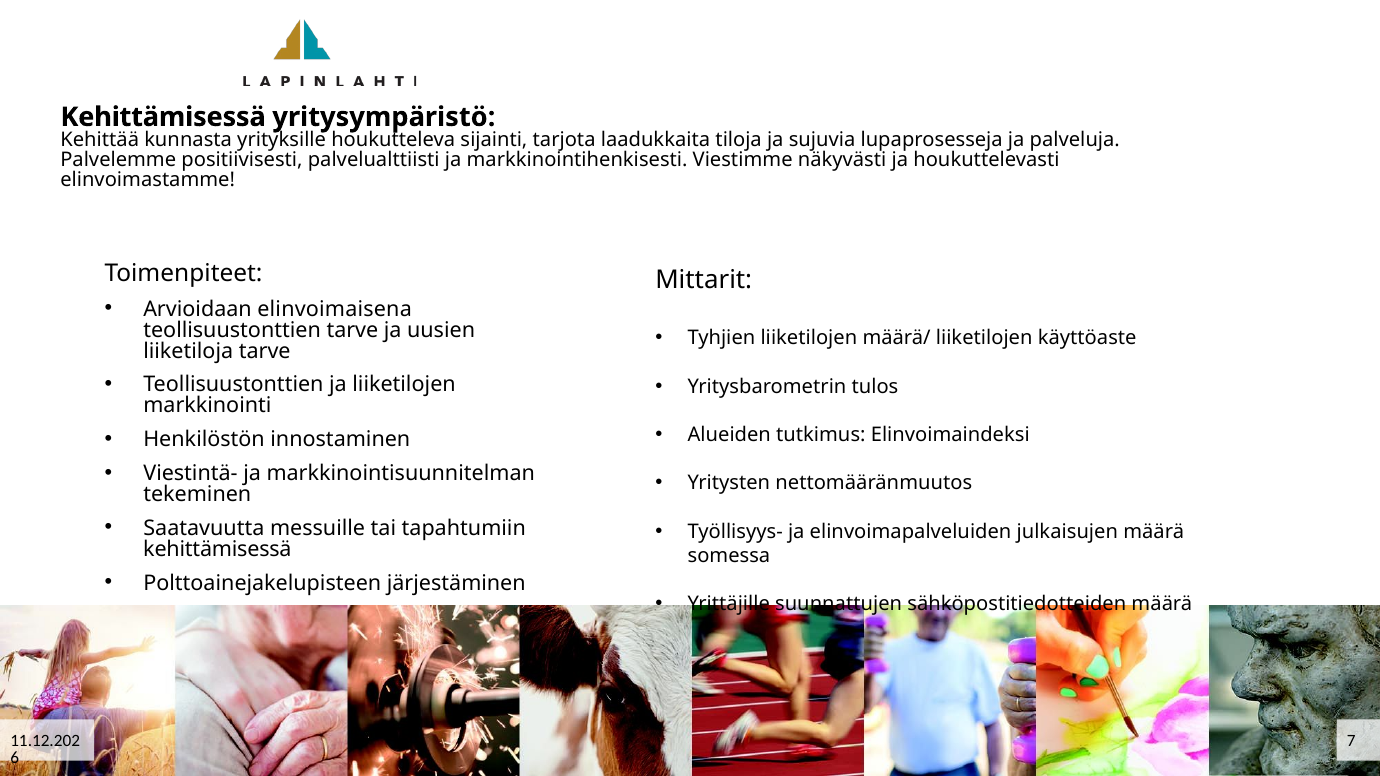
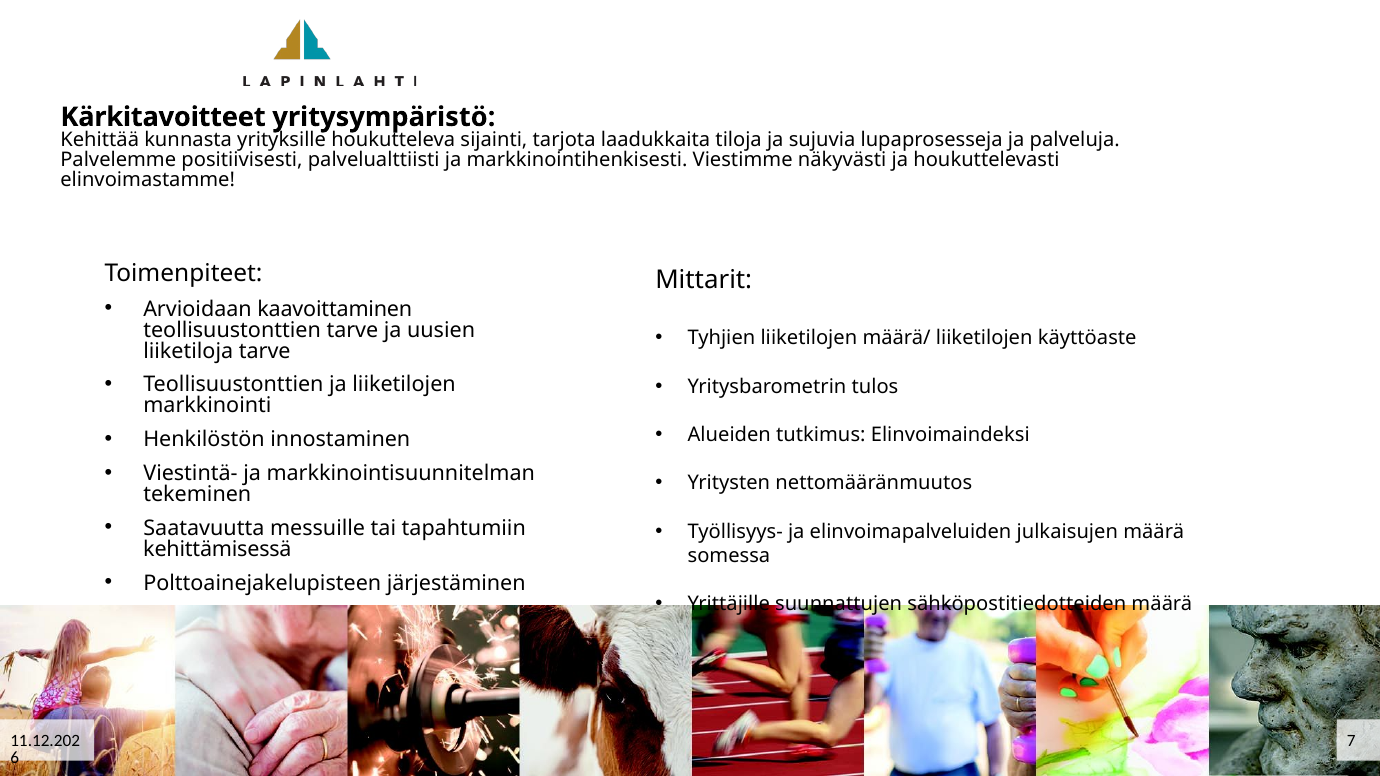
Kehittämisessä at (163, 117): Kehittämisessä -> Kärkitavoitteet
elinvoimaisena: elinvoimaisena -> kaavoittaminen
